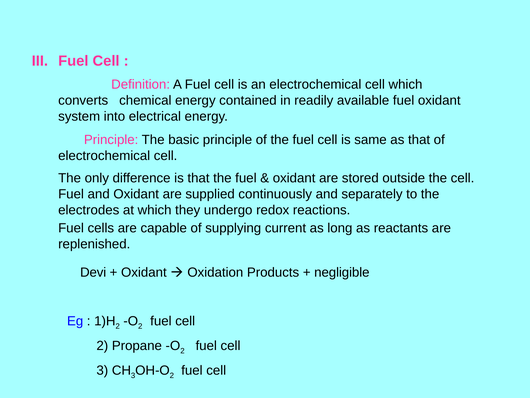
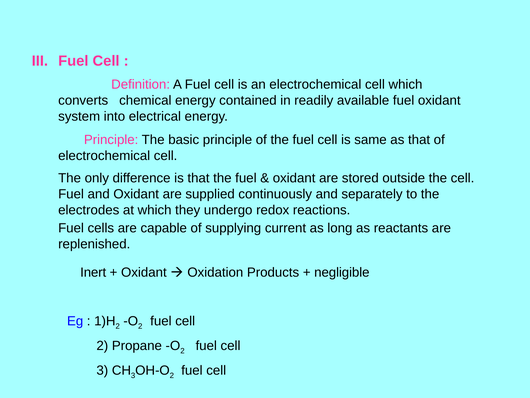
Devi: Devi -> Inert
